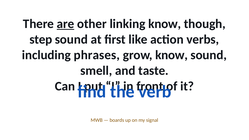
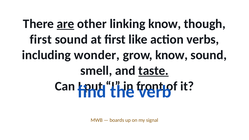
step at (41, 39): step -> first
phrases: phrases -> wonder
taste underline: none -> present
